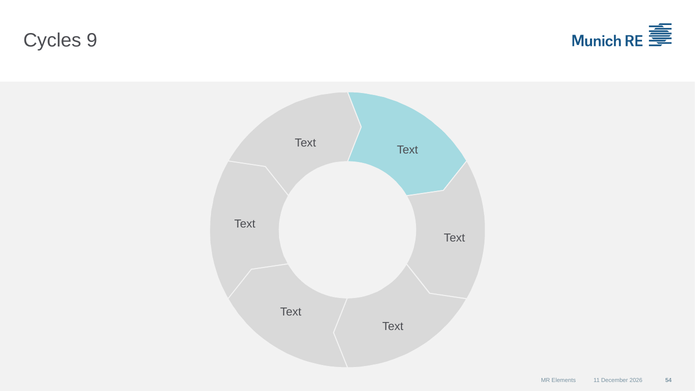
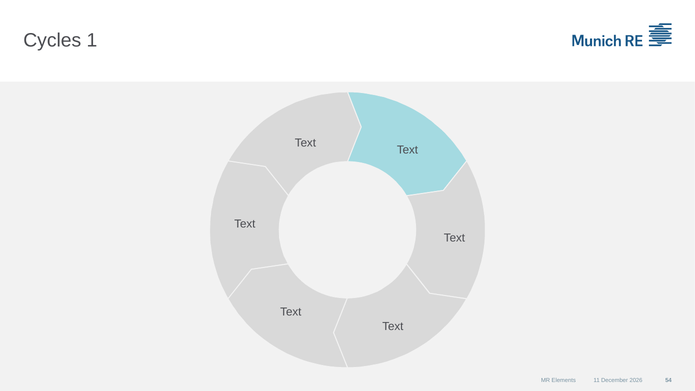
9: 9 -> 1
